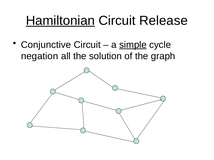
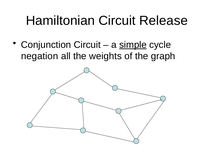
Hamiltonian underline: present -> none
Conjunctive: Conjunctive -> Conjunction
solution: solution -> weights
